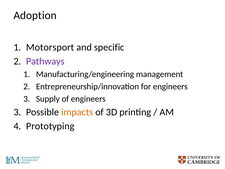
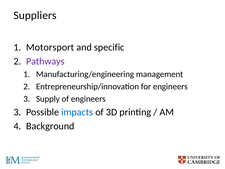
Adoption: Adoption -> Suppliers
impacts colour: orange -> blue
Prototyping: Prototyping -> Background
